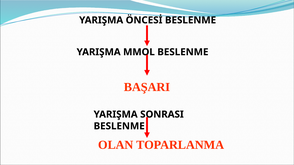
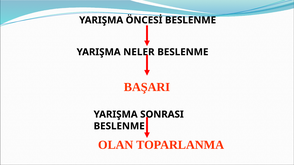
MMOL: MMOL -> NELER
